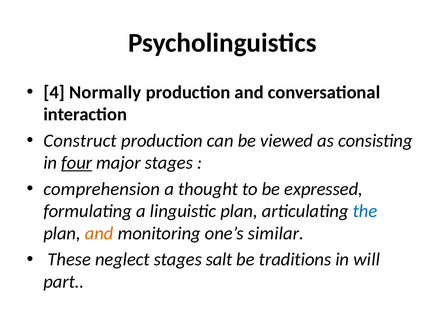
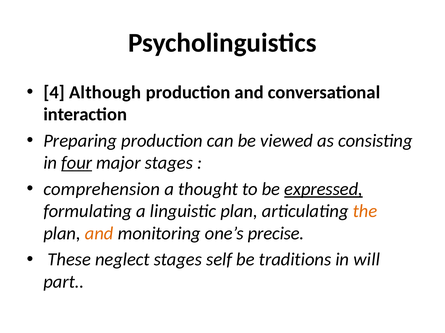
Normally: Normally -> Although
Construct: Construct -> Preparing
expressed underline: none -> present
the colour: blue -> orange
similar: similar -> precise
salt: salt -> self
